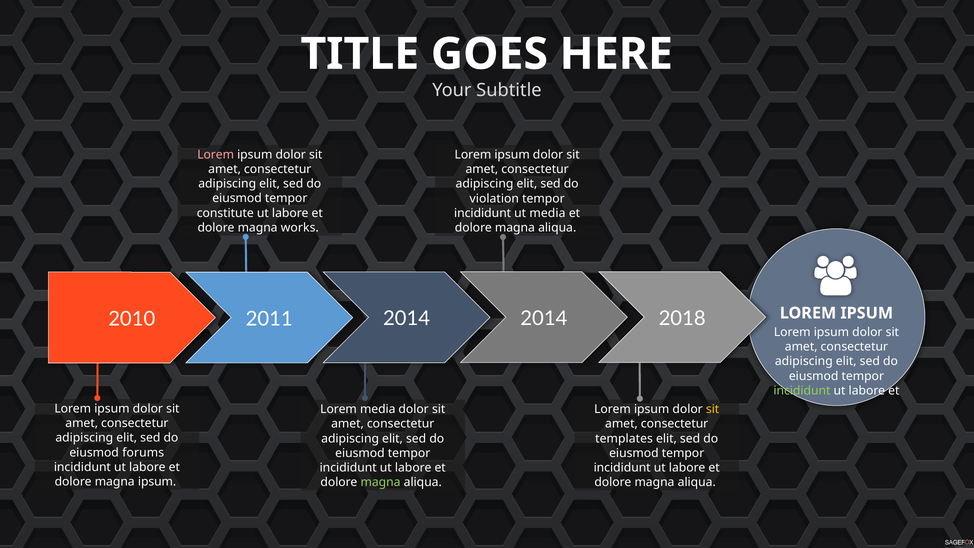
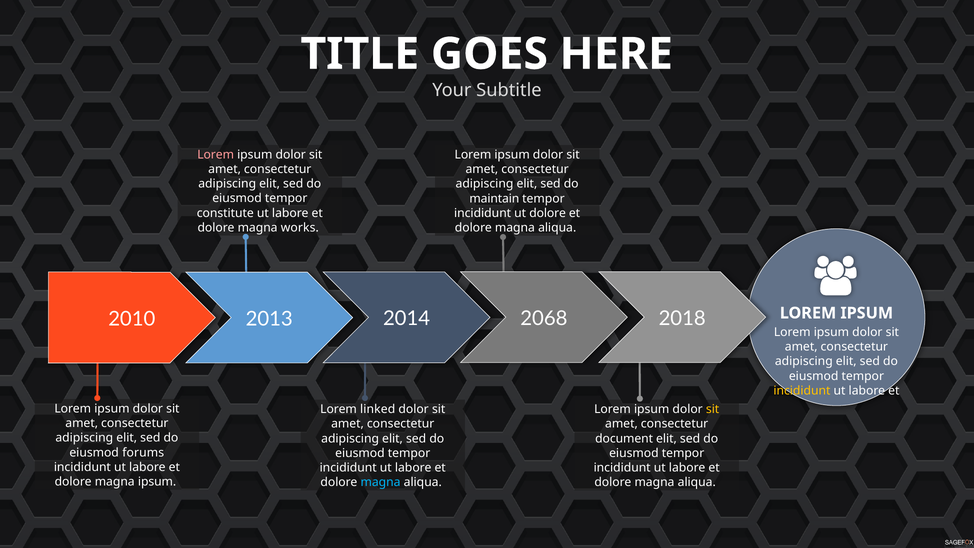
violation: violation -> maintain
ut media: media -> dolore
2011: 2011 -> 2013
2014 2014: 2014 -> 2068
incididunt at (802, 391) colour: light green -> yellow
Lorem media: media -> linked
templates: templates -> document
magna at (381, 482) colour: light green -> light blue
